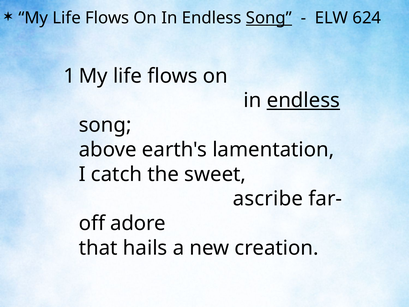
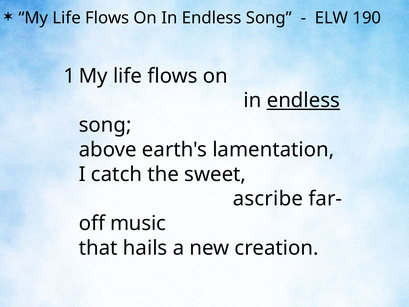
Song at (269, 18) underline: present -> none
624: 624 -> 190
adore: adore -> music
